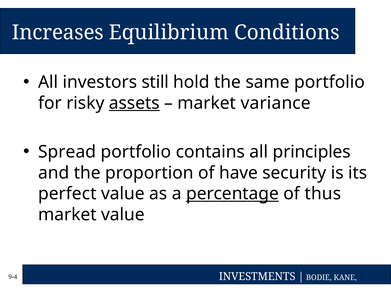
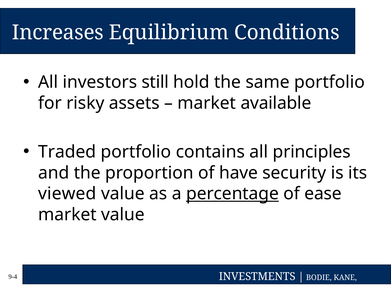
assets underline: present -> none
variance: variance -> available
Spread: Spread -> Traded
perfect: perfect -> viewed
thus: thus -> ease
